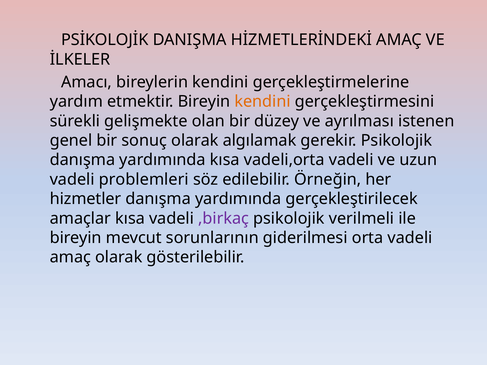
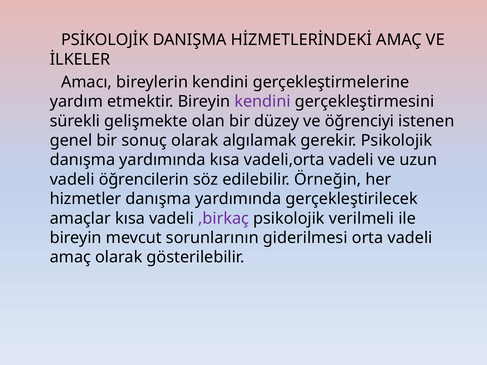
kendini at (263, 102) colour: orange -> purple
ayrılması: ayrılması -> öğrenciyi
problemleri: problemleri -> öğrencilerin
